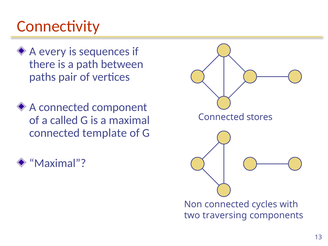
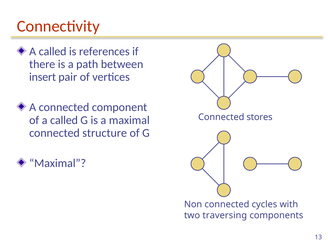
every at (52, 51): every -> called
sequences: sequences -> references
paths: paths -> insert
template: template -> structure
